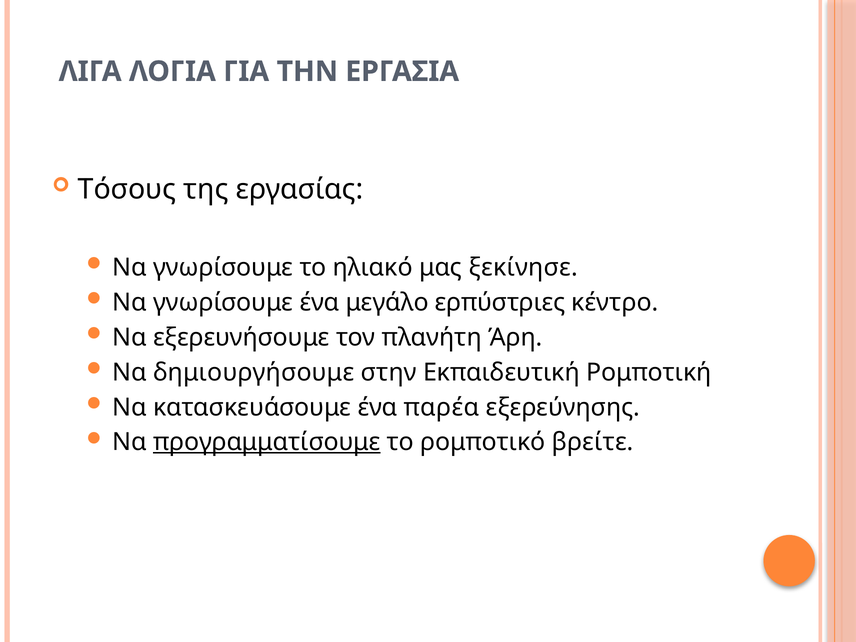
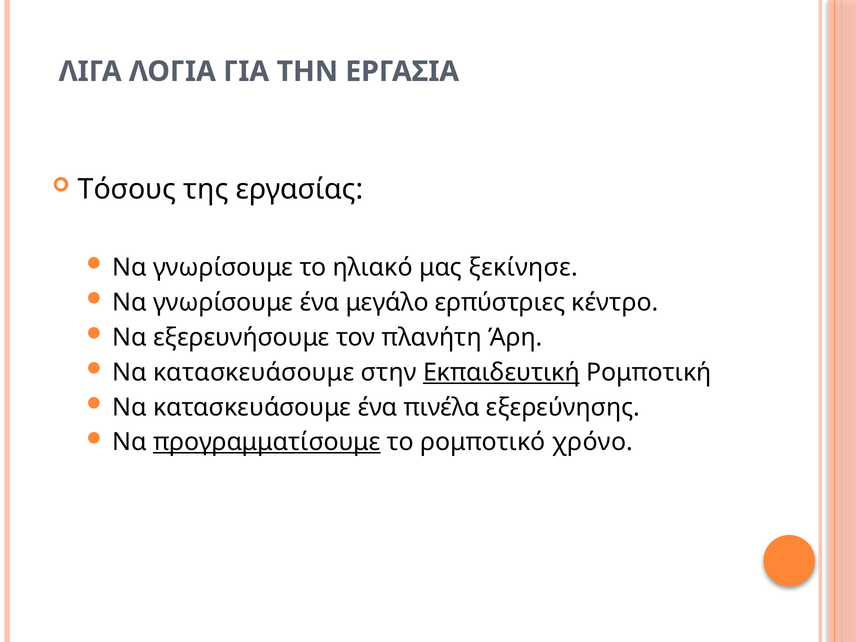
δημιουργήσουμε at (254, 372): δημιουργήσουμε -> κατασκευάσουμε
Εκπαιδευτική underline: none -> present
παρέα: παρέα -> πινέλα
βρείτε: βρείτε -> χρόνο
